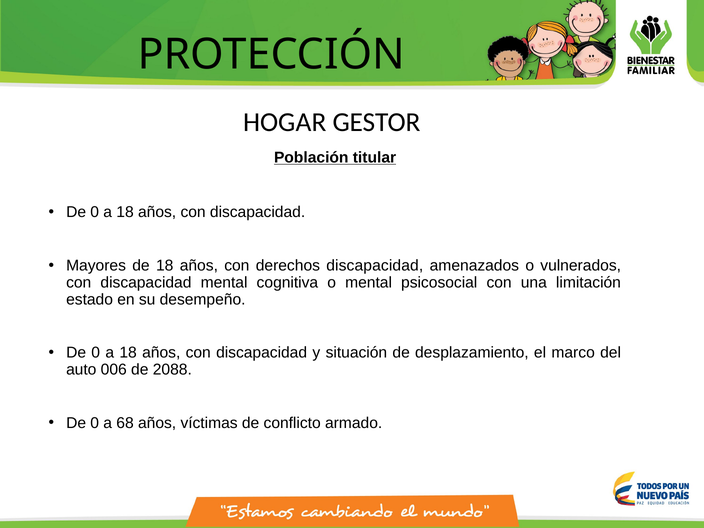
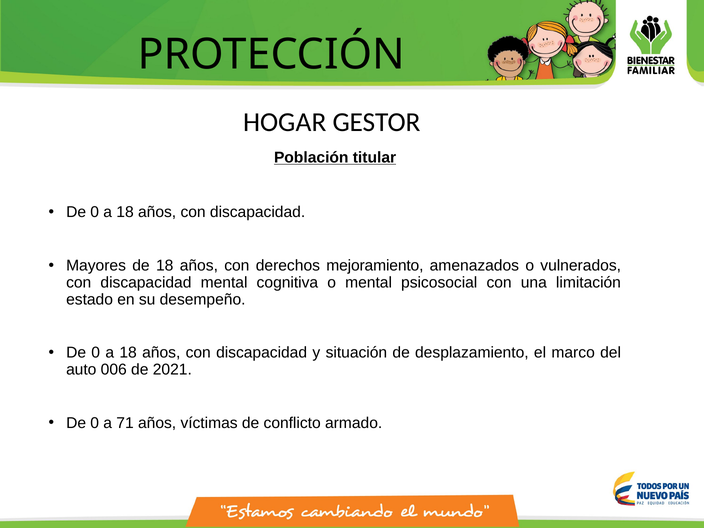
derechos discapacidad: discapacidad -> mejoramiento
2088: 2088 -> 2021
68: 68 -> 71
